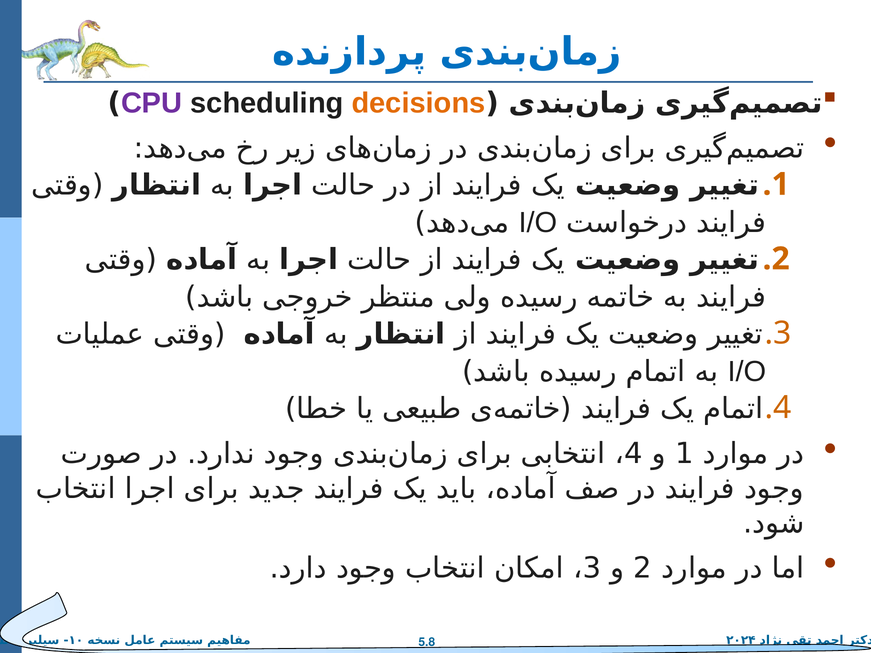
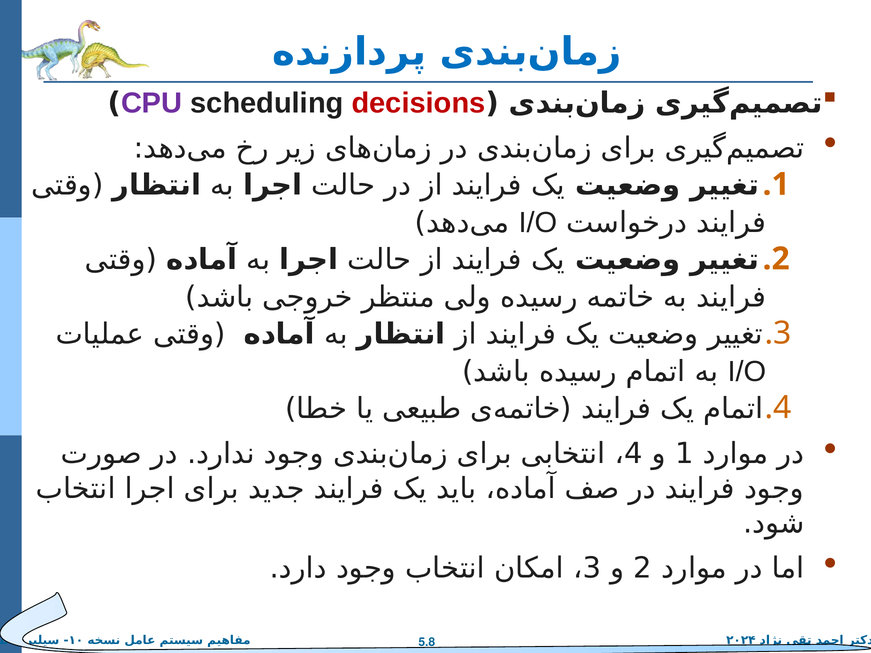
decisions colour: orange -> red
